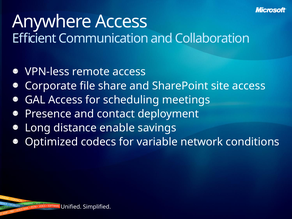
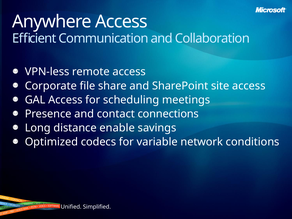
deployment: deployment -> connections
